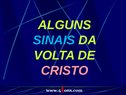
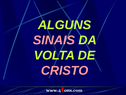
SINAIS colour: light blue -> pink
